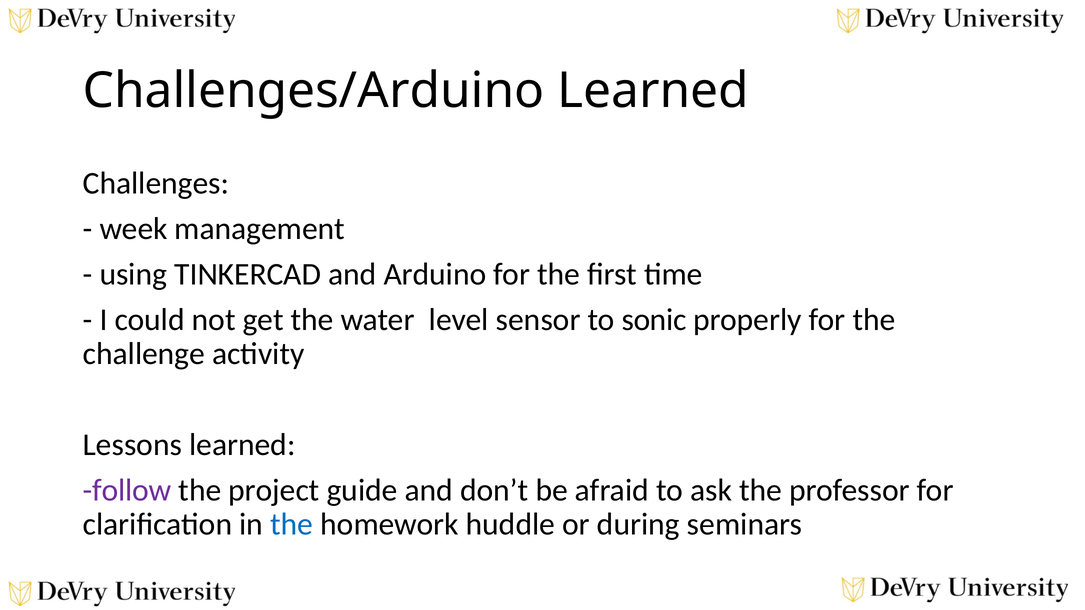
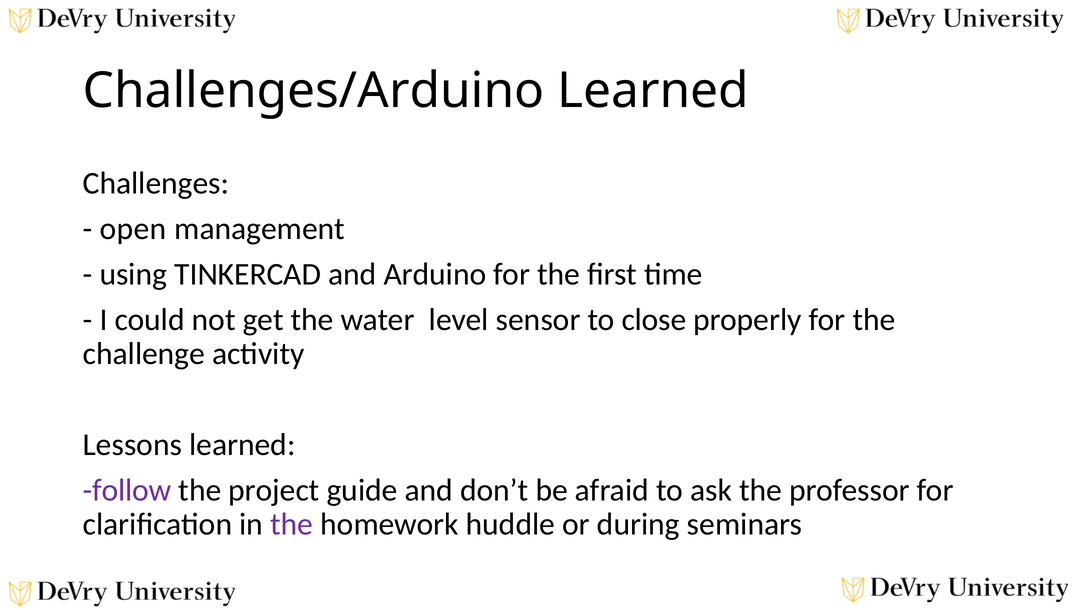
week: week -> open
sonic: sonic -> close
the at (292, 525) colour: blue -> purple
